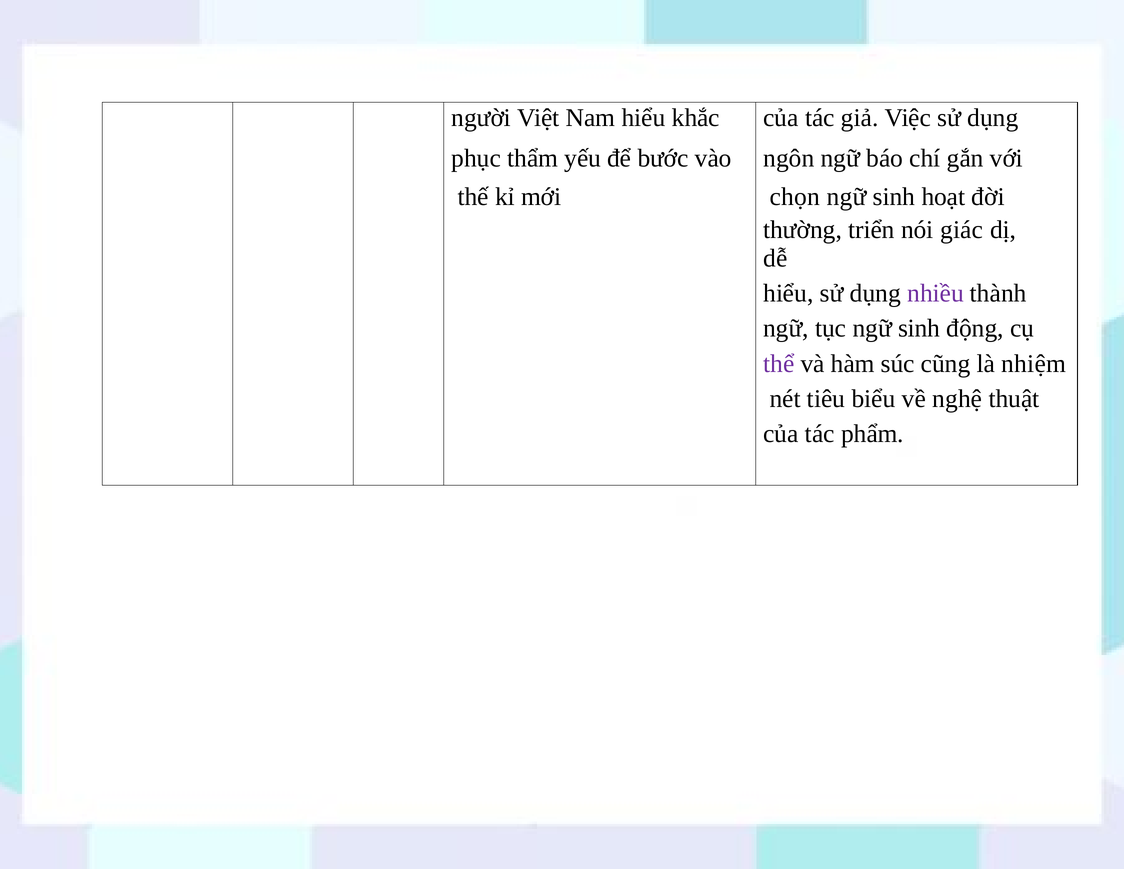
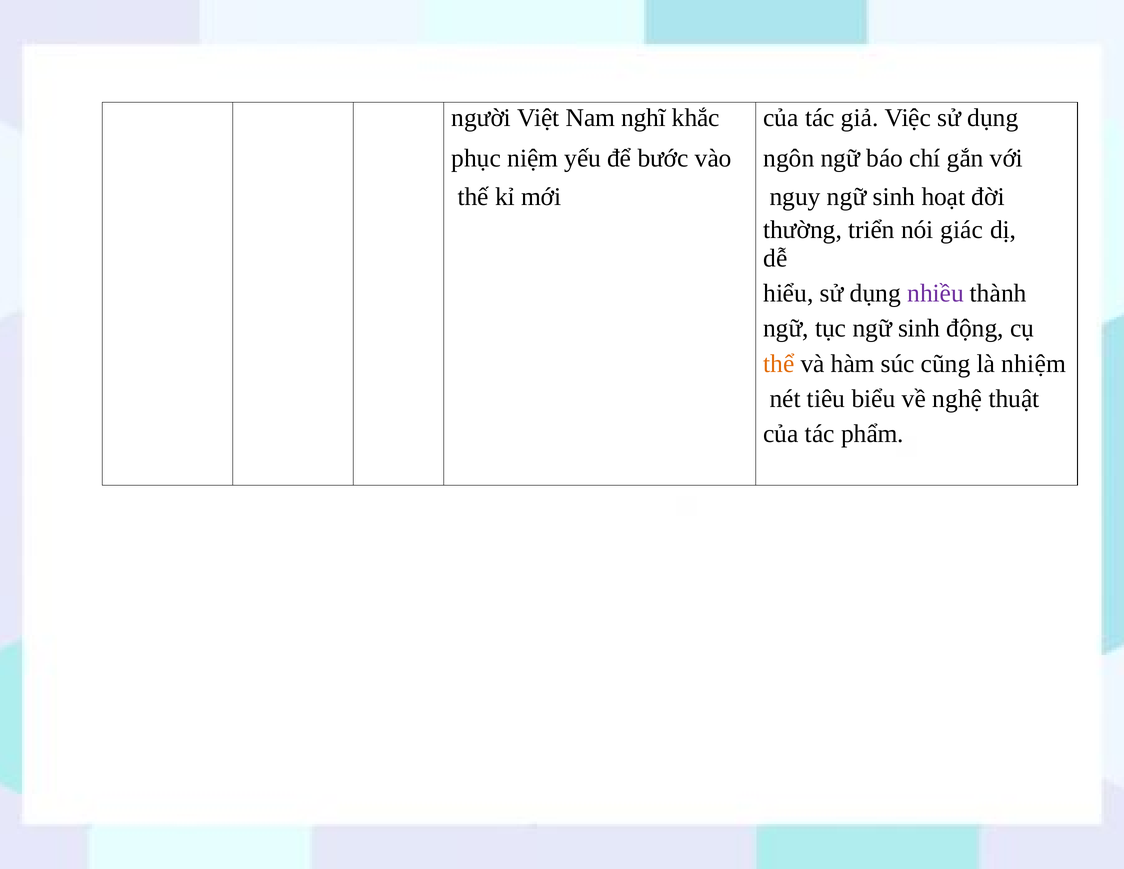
Nam hiểu: hiểu -> nghĩ
thẩm: thẩm -> niệm
chọn: chọn -> nguy
thể colour: purple -> orange
